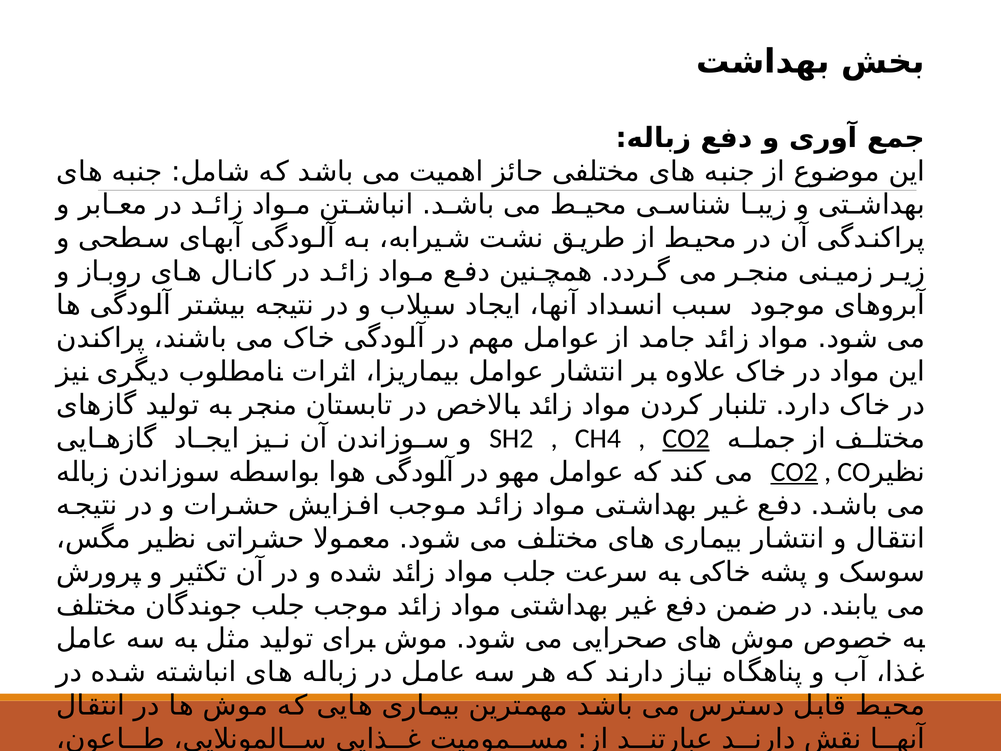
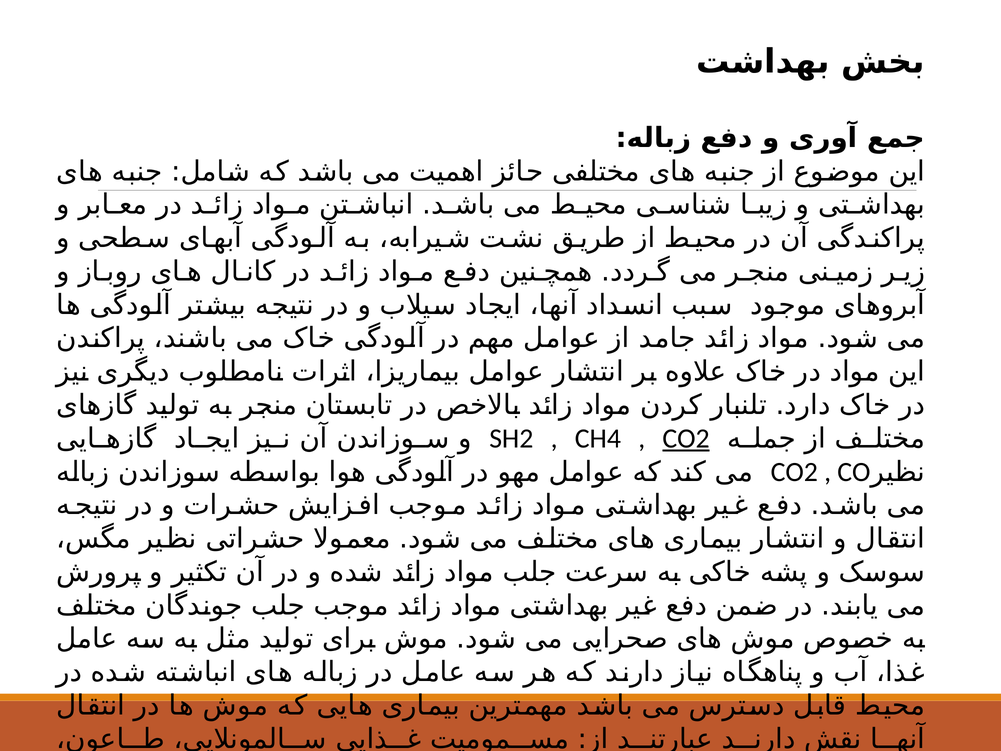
CO2 at (794, 472) underline: present -> none
